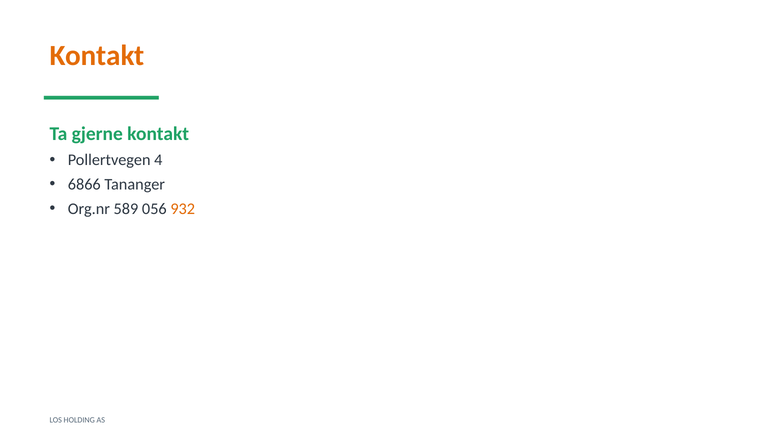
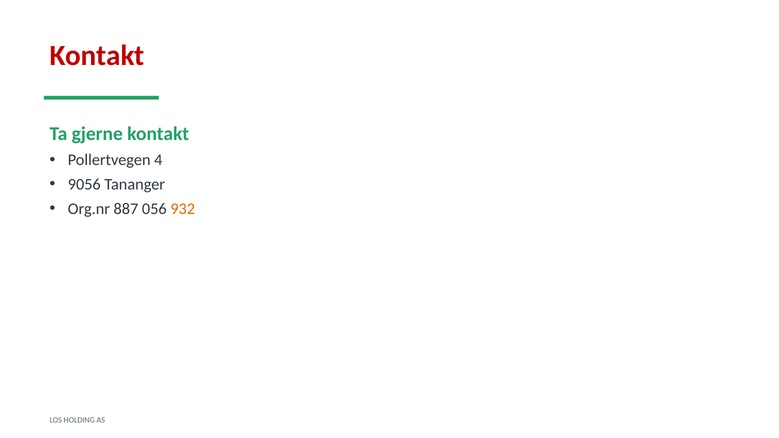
Kontakt at (97, 56) colour: orange -> red
6866: 6866 -> 9056
589: 589 -> 887
